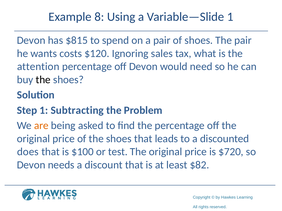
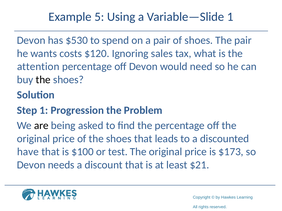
8: 8 -> 5
$815: $815 -> $530
Subtracting: Subtracting -> Progression
are colour: orange -> black
does: does -> have
$720: $720 -> $173
$82: $82 -> $21
